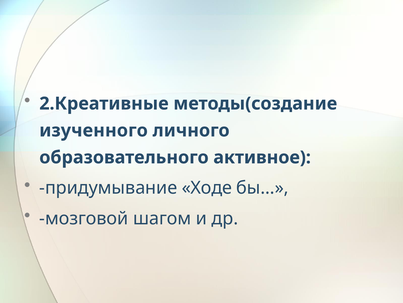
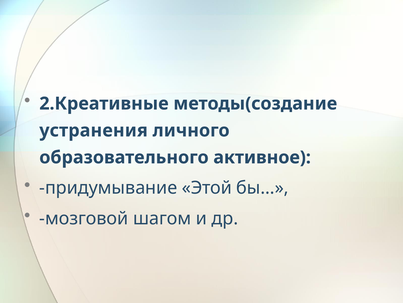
изученного: изученного -> устранения
Ходе: Ходе -> Этой
